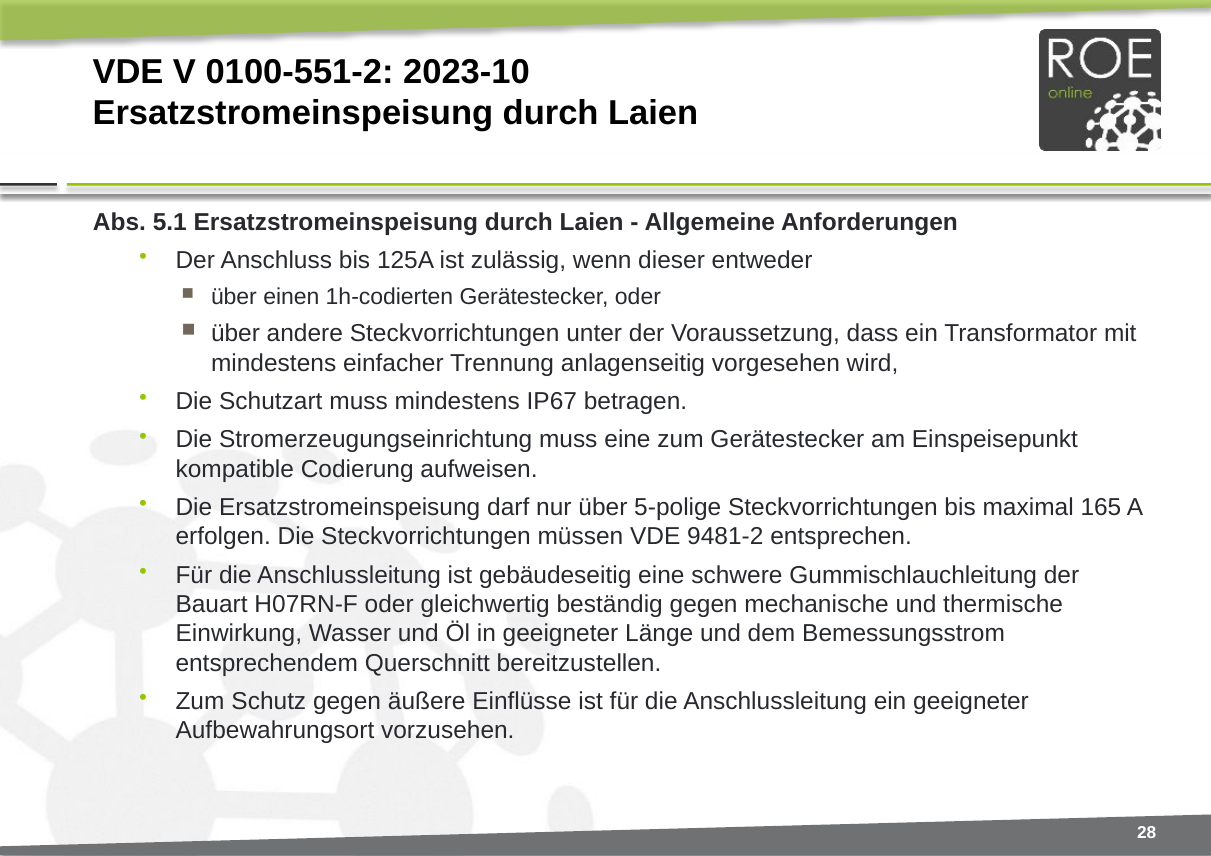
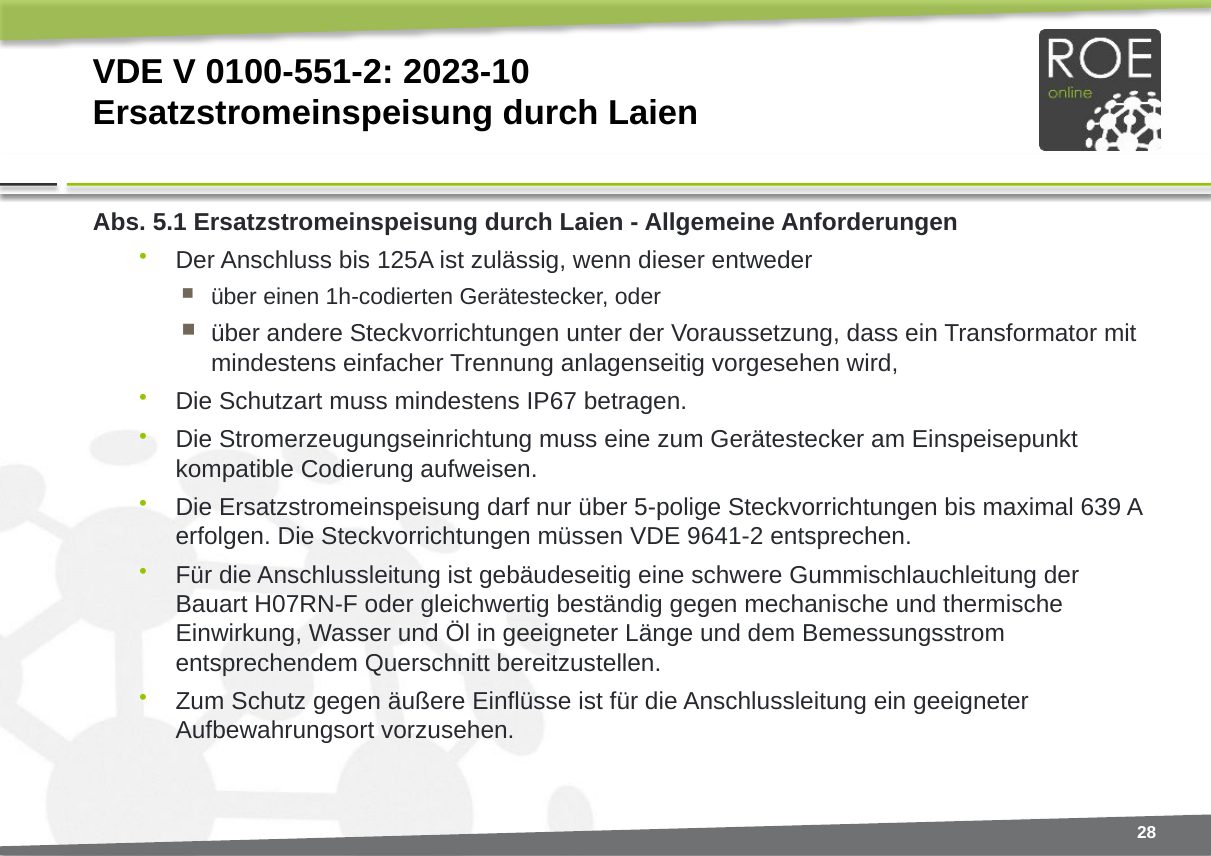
165: 165 -> 639
9481-2: 9481-2 -> 9641-2
